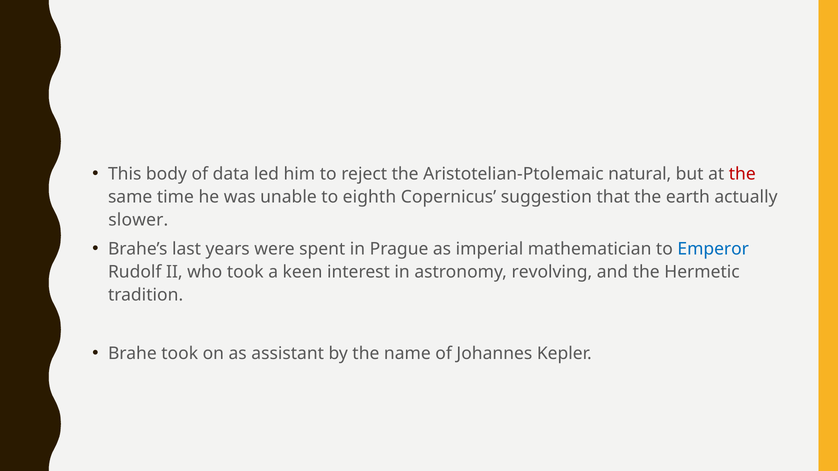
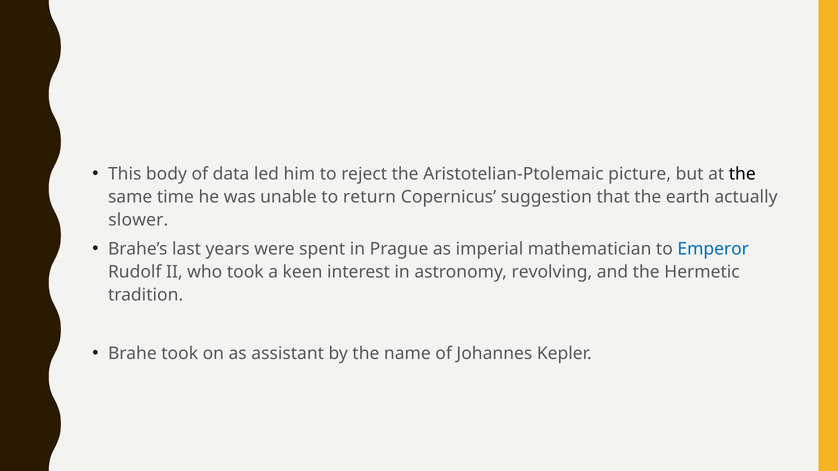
natural: natural -> picture
the at (742, 174) colour: red -> black
eighth: eighth -> return
